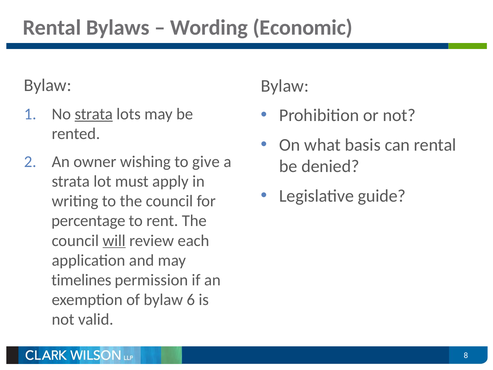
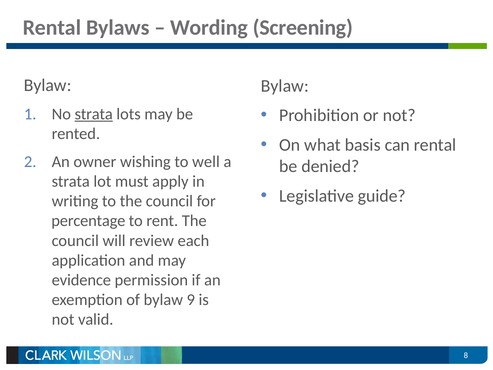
Economic: Economic -> Screening
give: give -> well
will underline: present -> none
timelines: timelines -> evidence
6: 6 -> 9
